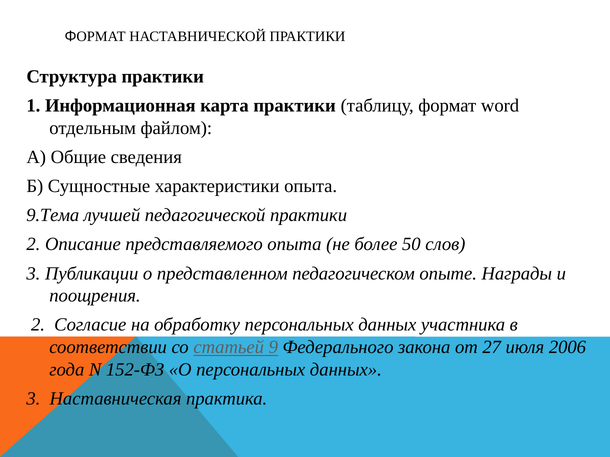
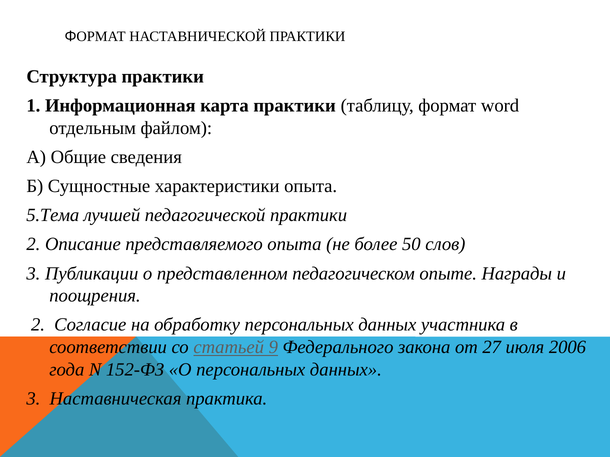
9.Тема: 9.Тема -> 5.Тема
